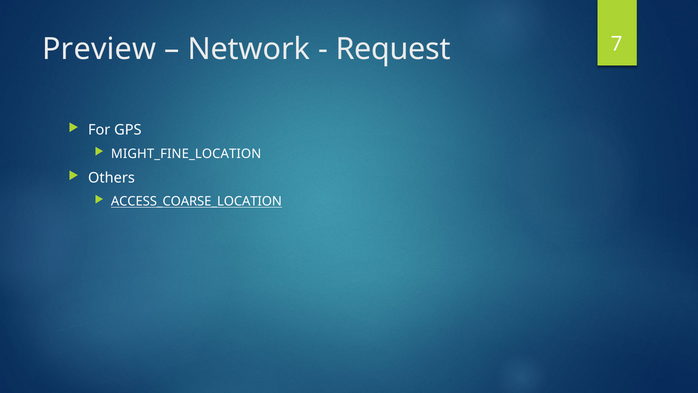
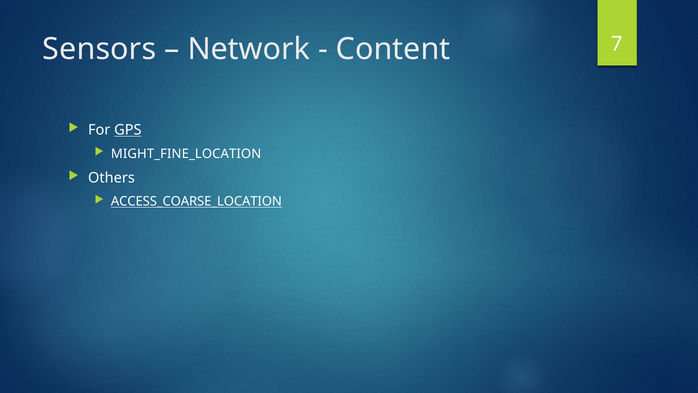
Preview: Preview -> Sensors
Request: Request -> Content
GPS underline: none -> present
